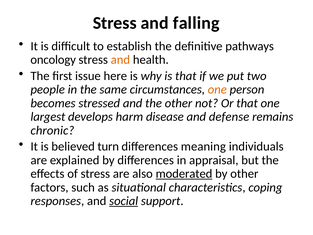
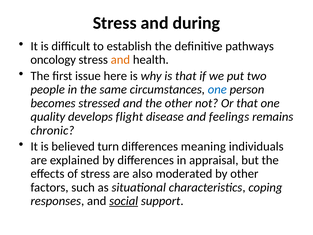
falling: falling -> during
one at (217, 89) colour: orange -> blue
largest: largest -> quality
harm: harm -> flight
defense: defense -> feelings
moderated underline: present -> none
